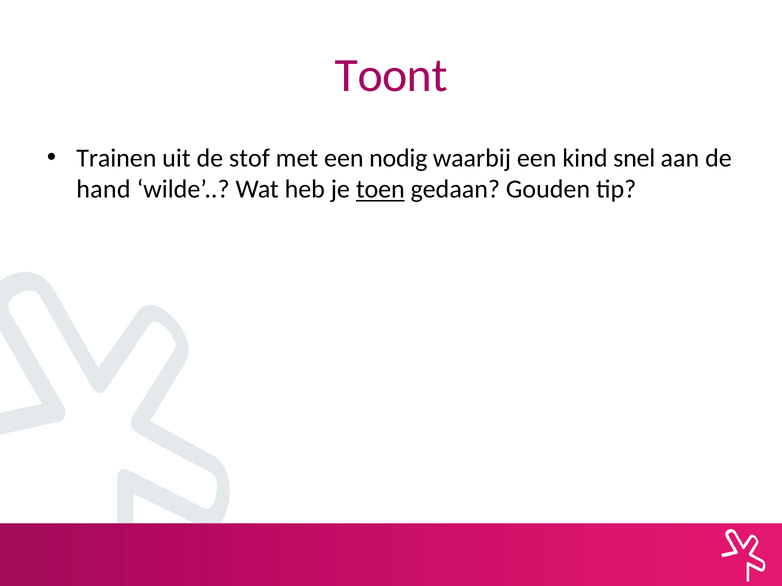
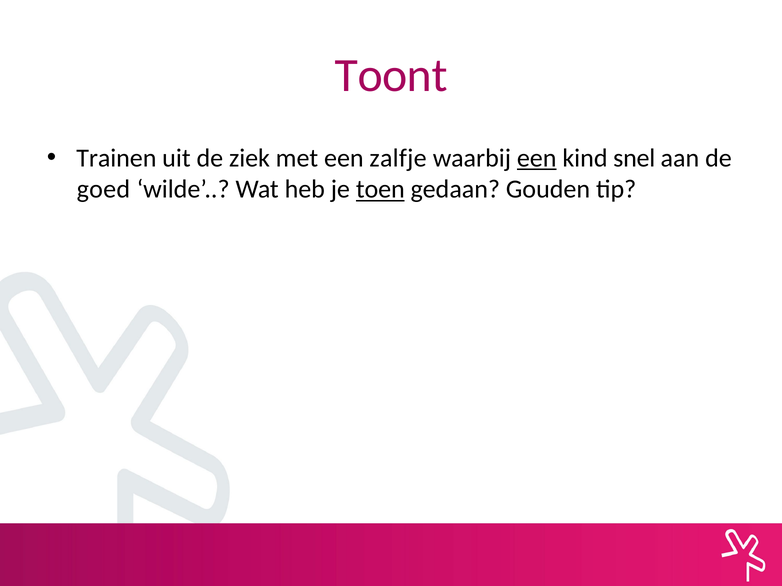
stof: stof -> ziek
nodig: nodig -> zalfje
een at (537, 158) underline: none -> present
hand: hand -> goed
